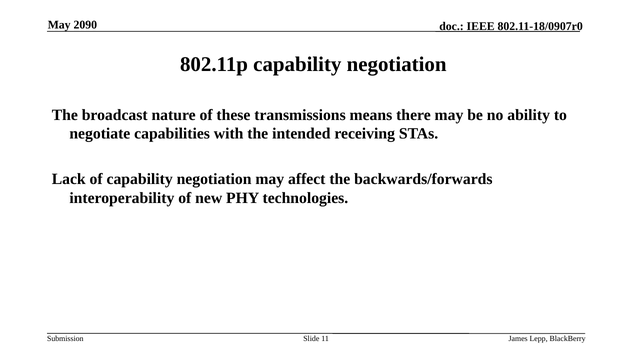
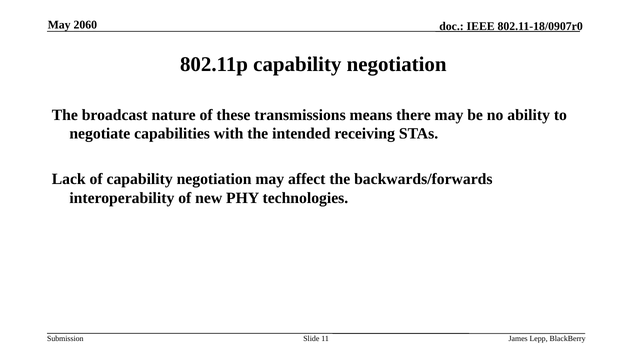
2090: 2090 -> 2060
